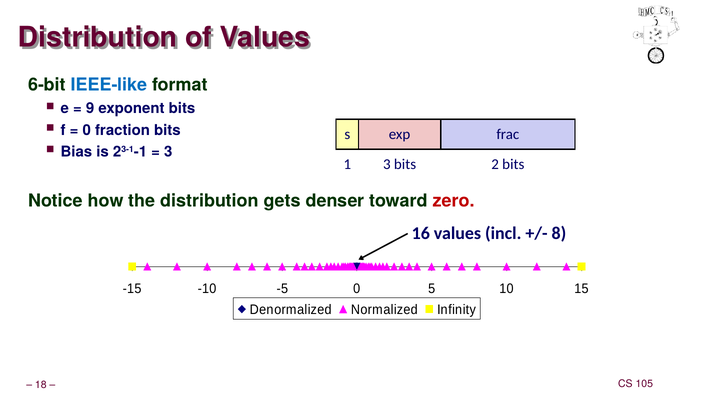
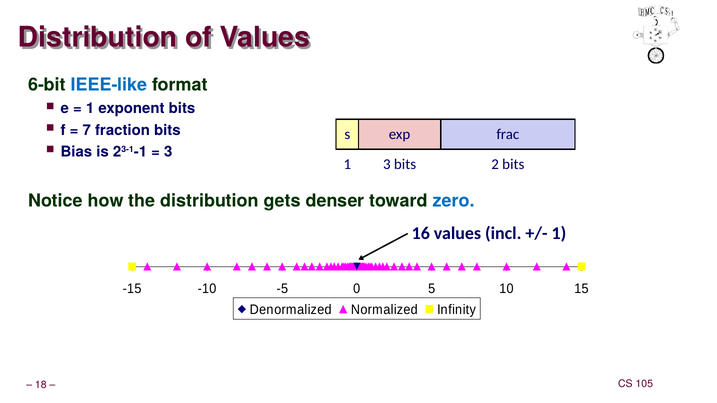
9 at (90, 109): 9 -> 1
0 at (87, 130): 0 -> 7
zero colour: red -> blue
8 at (559, 234): 8 -> 1
